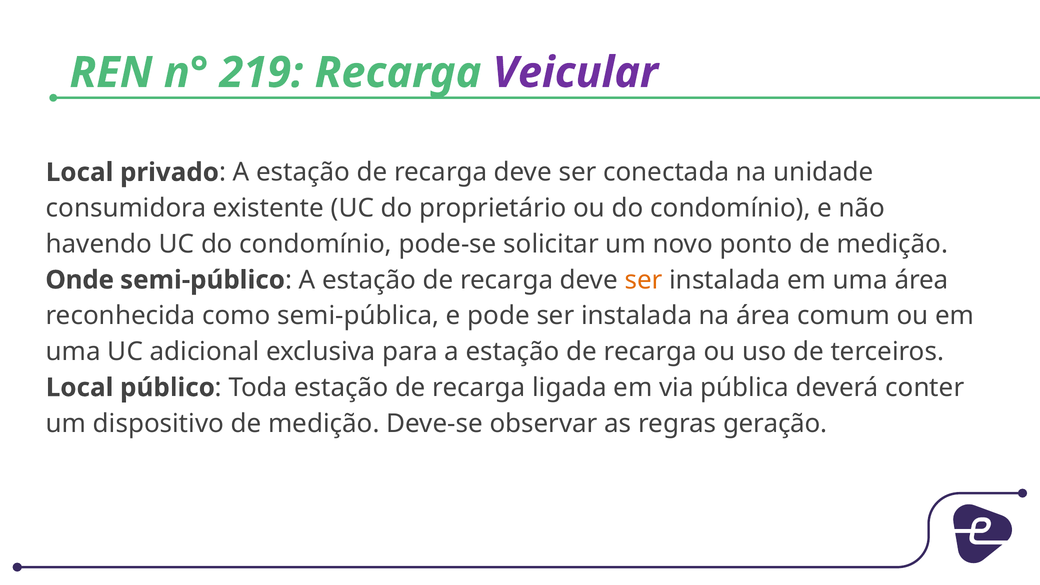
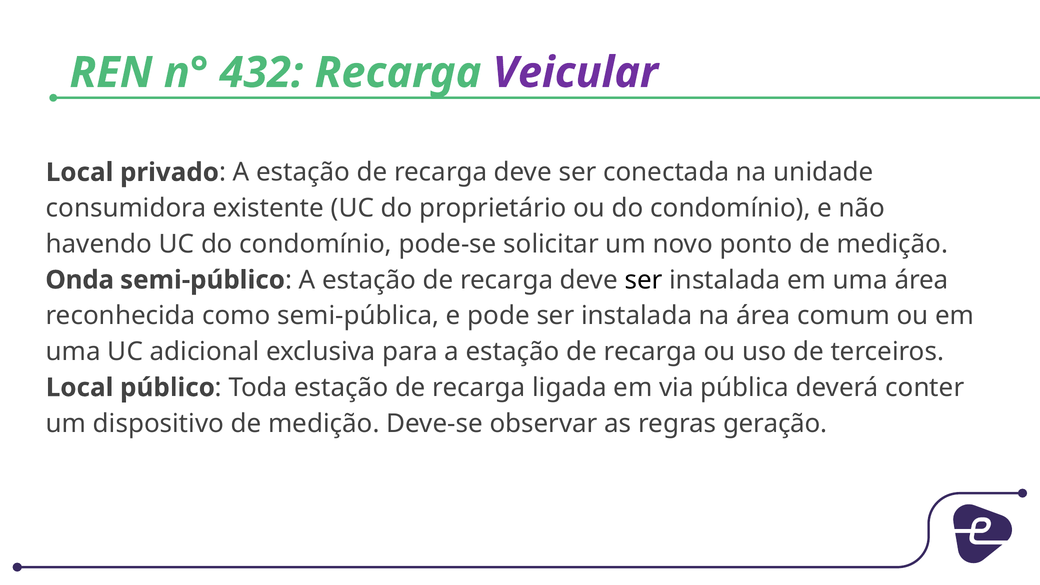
219: 219 -> 432
Onde: Onde -> Onda
ser at (644, 280) colour: orange -> black
